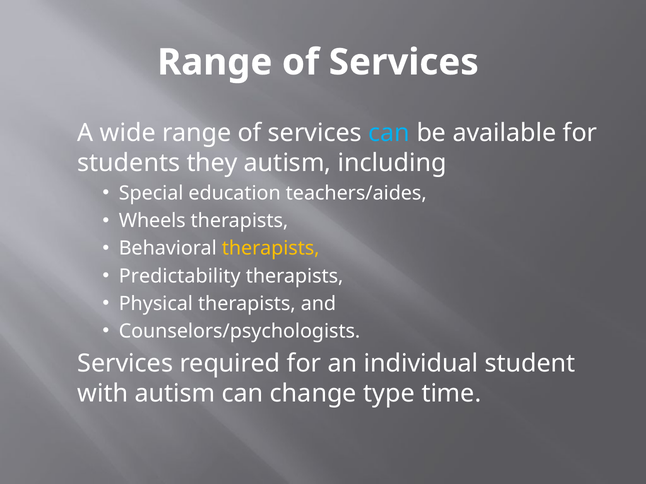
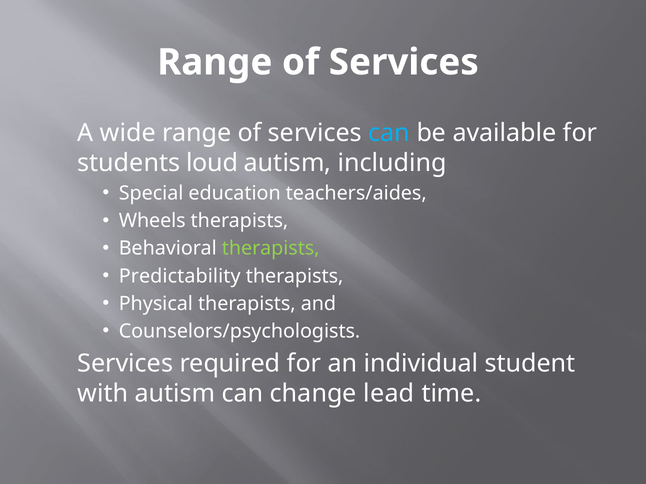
they: they -> loud
therapists at (271, 249) colour: yellow -> light green
type: type -> lead
